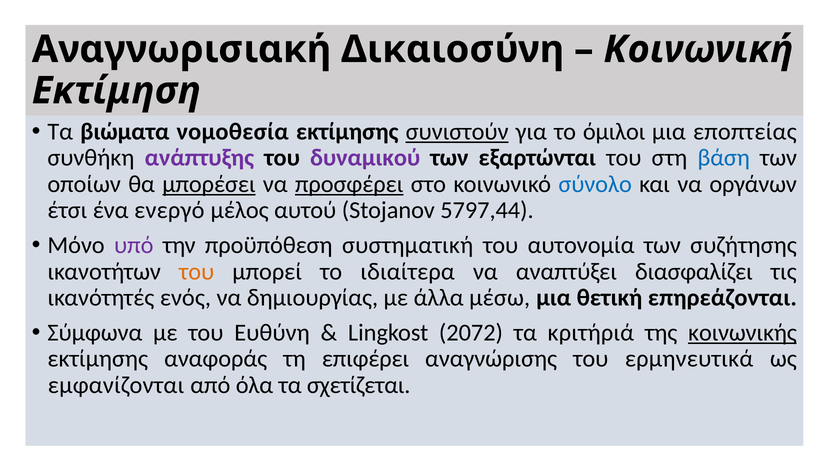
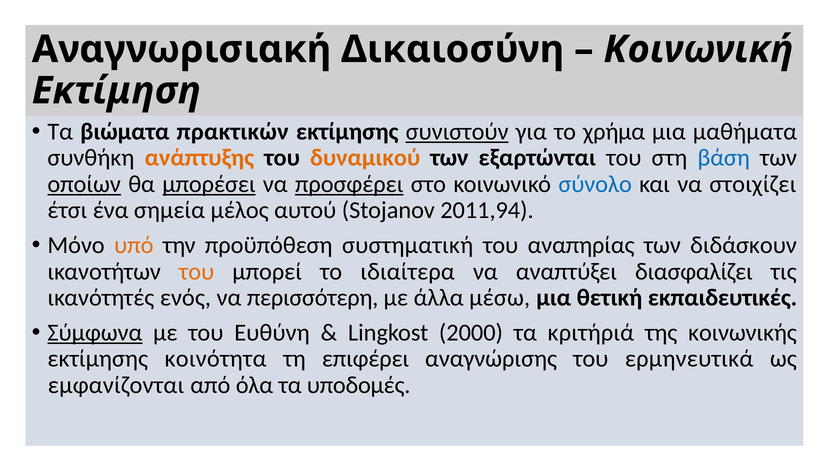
νομοθεσία: νομοθεσία -> πρακτικών
όμιλοι: όμιλοι -> χρήμα
εποπτείας: εποπτείας -> μαθήματα
ανάπτυξης colour: purple -> orange
δυναμικού colour: purple -> orange
οποίων underline: none -> present
οργάνων: οργάνων -> στοιχίζει
ενεργό: ενεργό -> σημεία
5797,44: 5797,44 -> 2011,94
υπό colour: purple -> orange
αυτονομία: αυτονομία -> αναπηρίας
συζήτησης: συζήτησης -> διδάσκουν
δημιουργίας: δημιουργίας -> περισσότερη
επηρεάζονται: επηρεάζονται -> εκπαιδευτικές
Σύμφωνα underline: none -> present
2072: 2072 -> 2000
κοινωνικής underline: present -> none
αναφοράς: αναφοράς -> κοινότητα
σχετίζεται: σχετίζεται -> υποδομές
